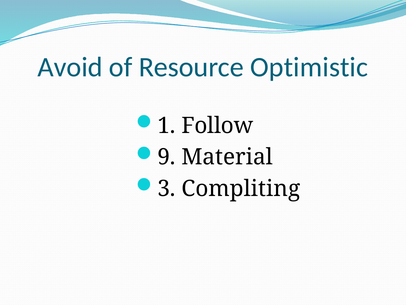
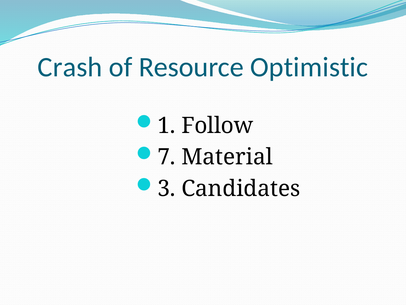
Avoid: Avoid -> Crash
9: 9 -> 7
Compliting: Compliting -> Candidates
